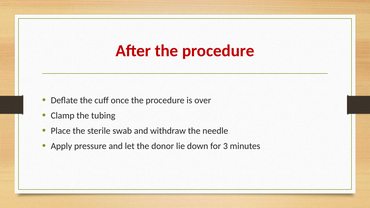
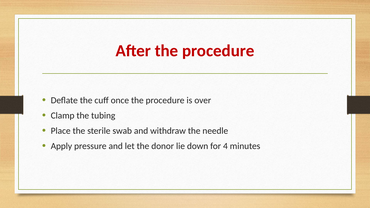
3: 3 -> 4
